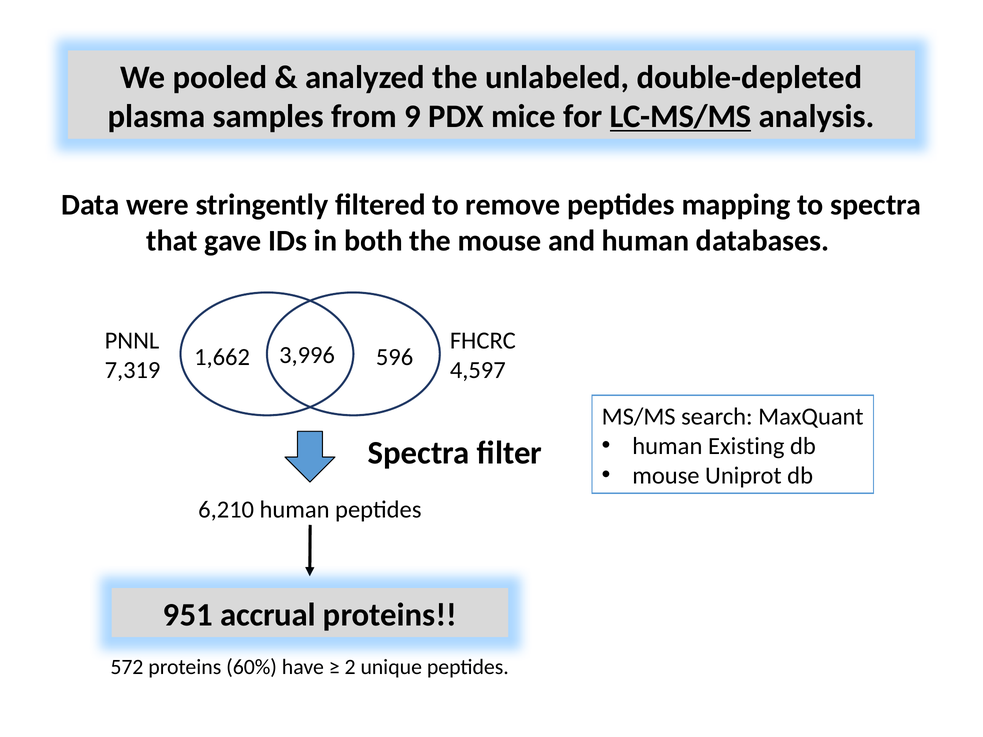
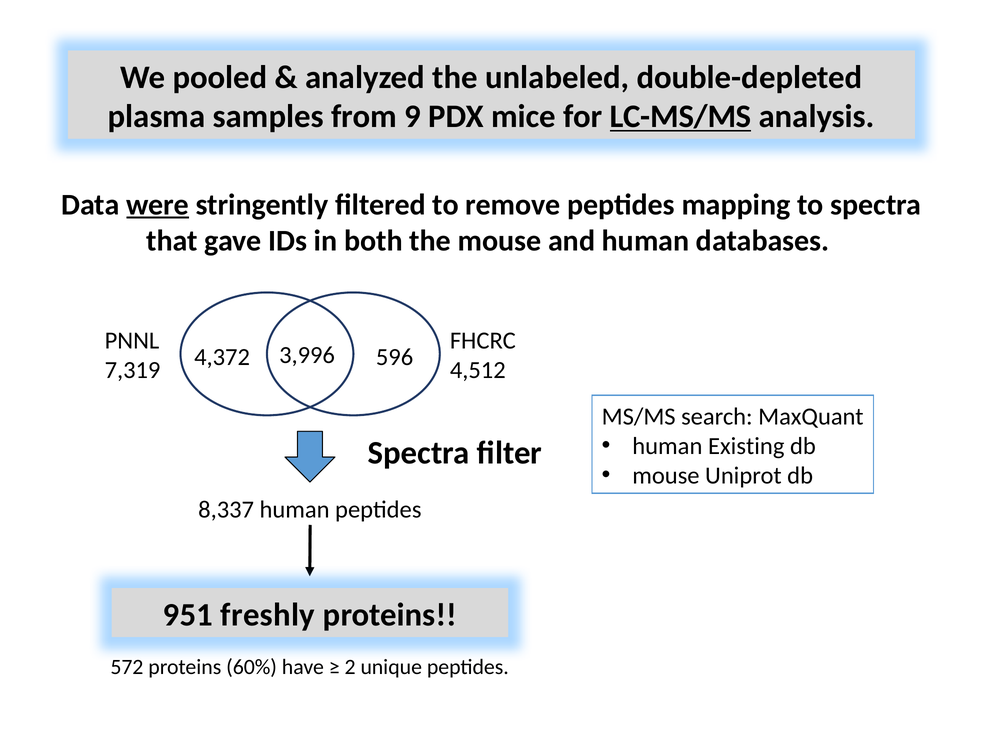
were underline: none -> present
1,662: 1,662 -> 4,372
4,597: 4,597 -> 4,512
6,210: 6,210 -> 8,337
accrual: accrual -> freshly
